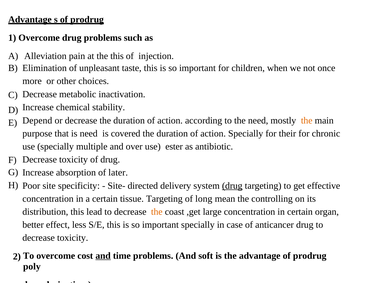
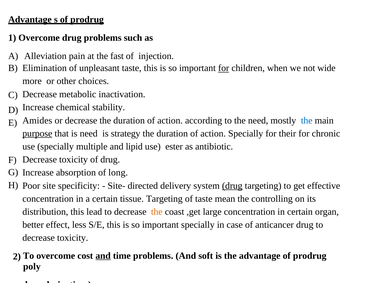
the this: this -> fast
for at (224, 68) underline: none -> present
once: once -> wide
Depend: Depend -> Amides
the at (307, 121) colour: orange -> blue
purpose underline: none -> present
covered: covered -> strategy
over: over -> lipid
later: later -> long
of long: long -> taste
